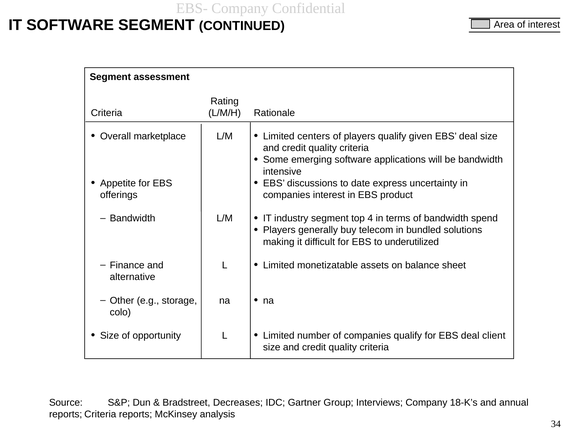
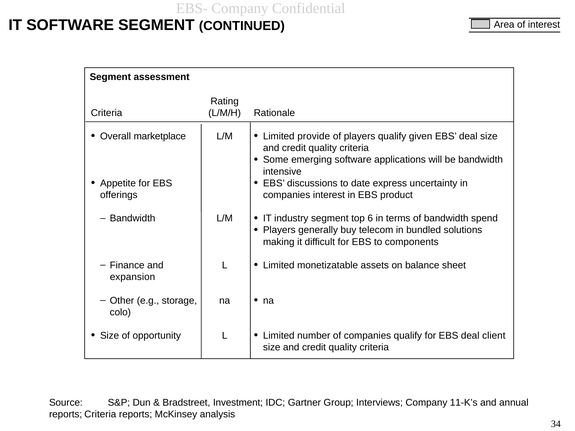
centers: centers -> provide
4: 4 -> 6
underutilized: underutilized -> components
alternative: alternative -> expansion
Decreases: Decreases -> Investment
18-K’s: 18-K’s -> 11-K’s
